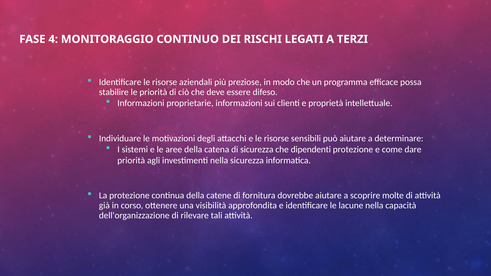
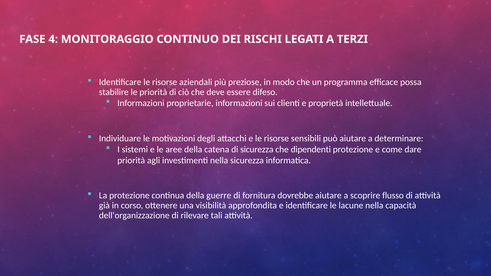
catene: catene -> guerre
molte: molte -> flusso
